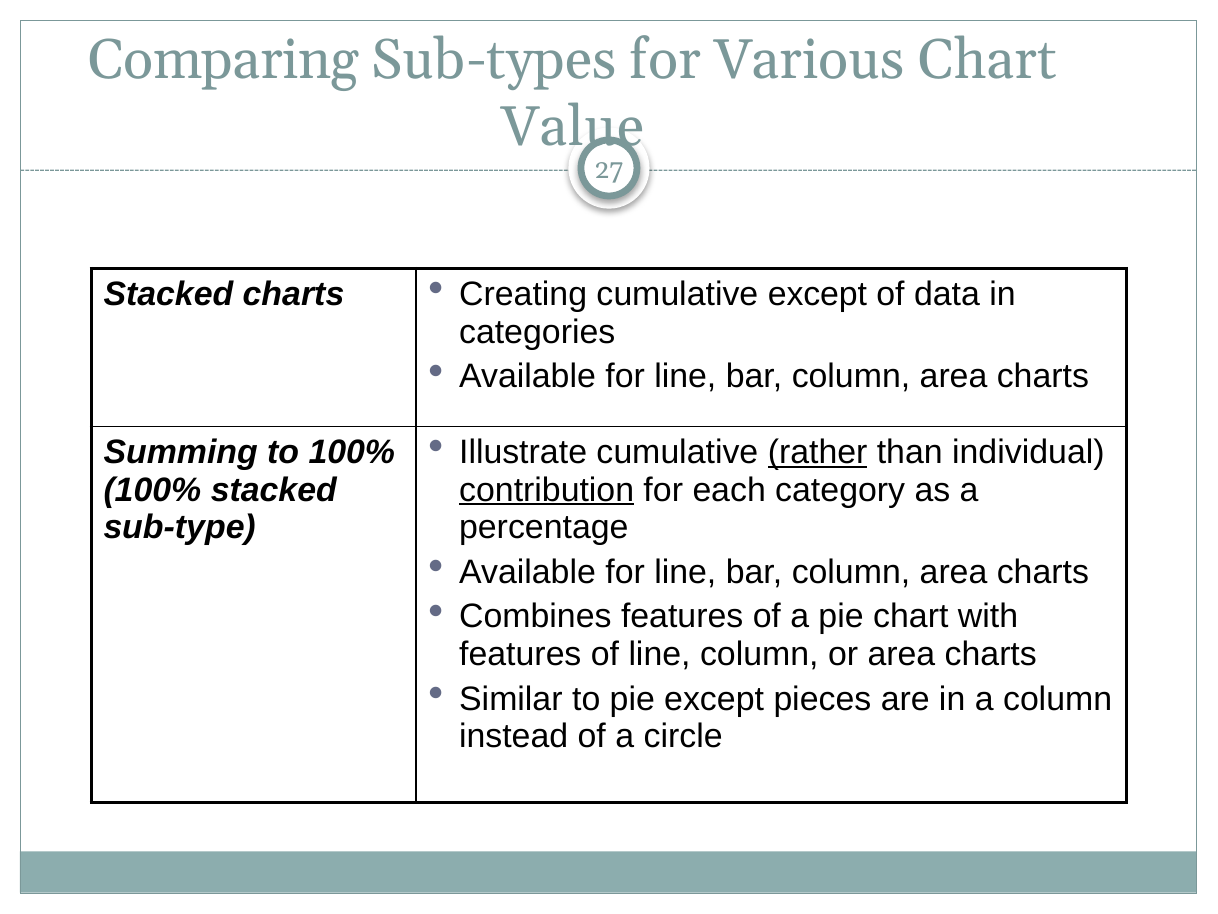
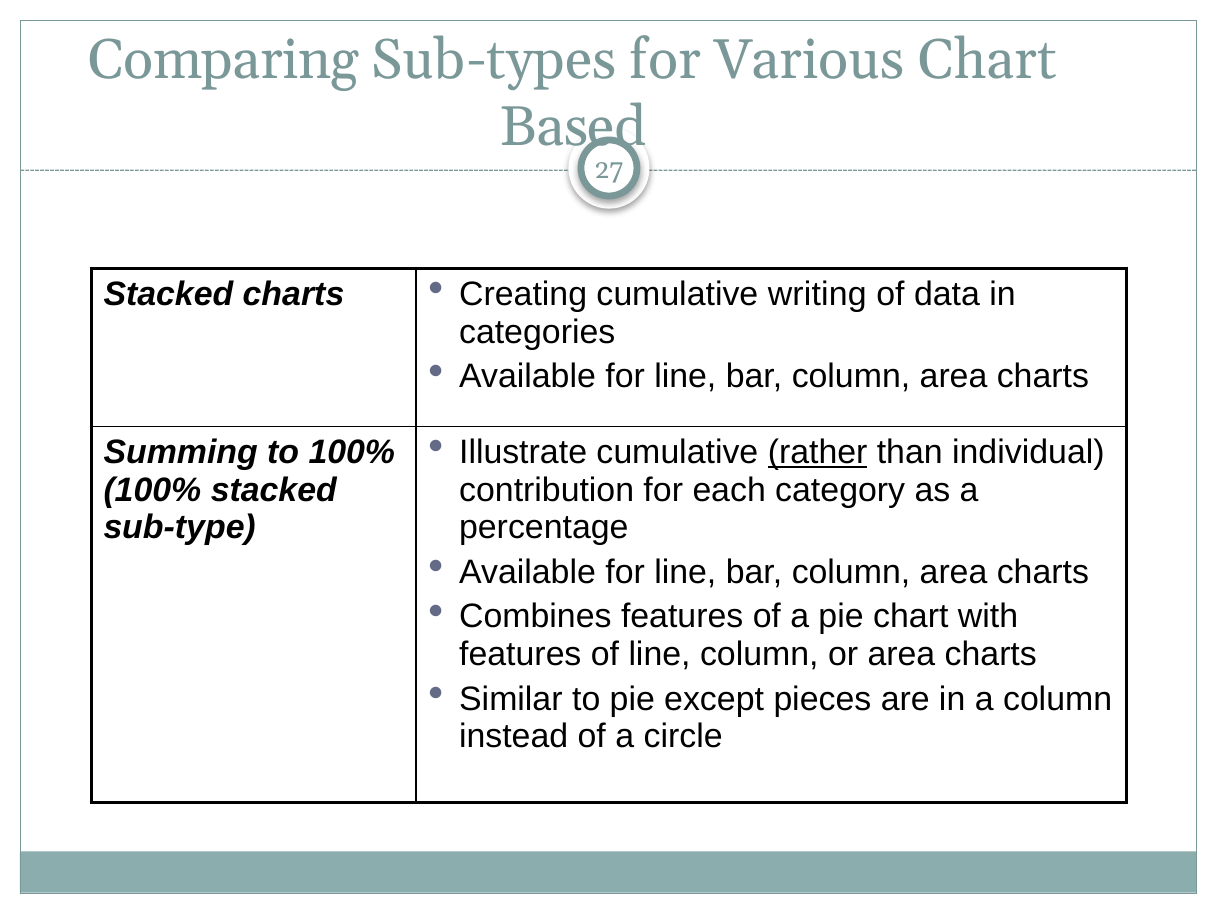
Value: Value -> Based
cumulative except: except -> writing
contribution underline: present -> none
